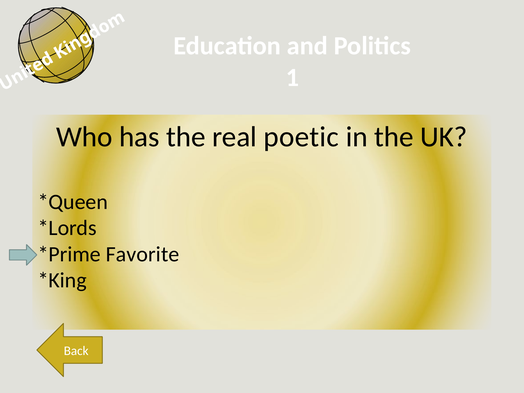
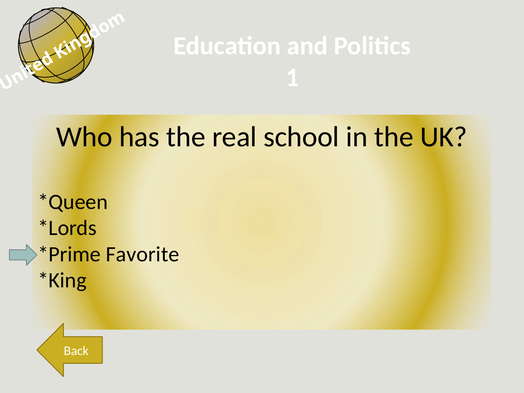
poetic: poetic -> school
